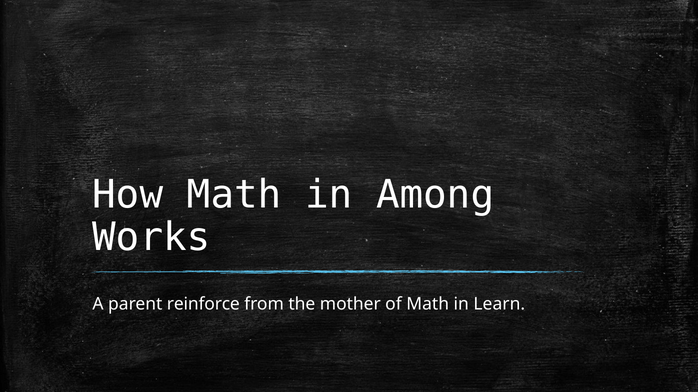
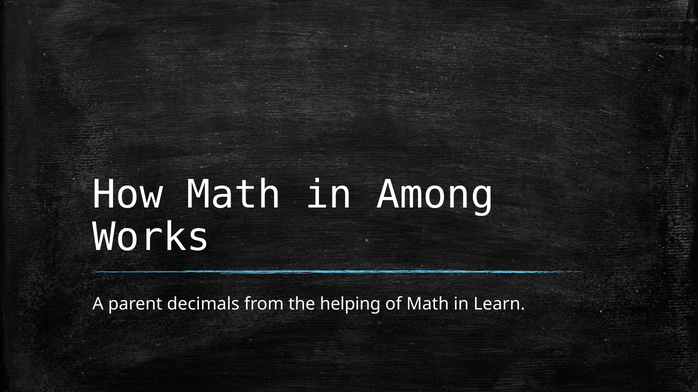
reinforce: reinforce -> decimals
mother: mother -> helping
